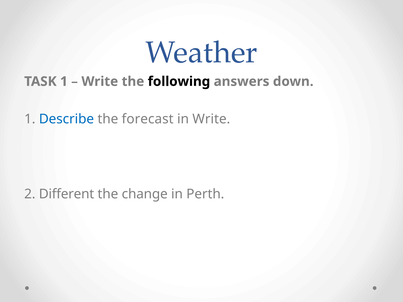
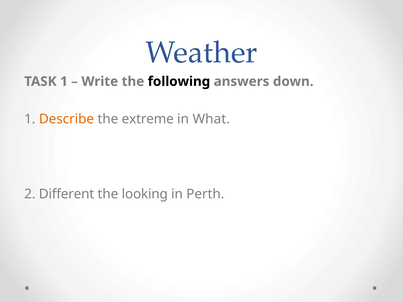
Describe colour: blue -> orange
forecast: forecast -> extreme
in Write: Write -> What
change: change -> looking
